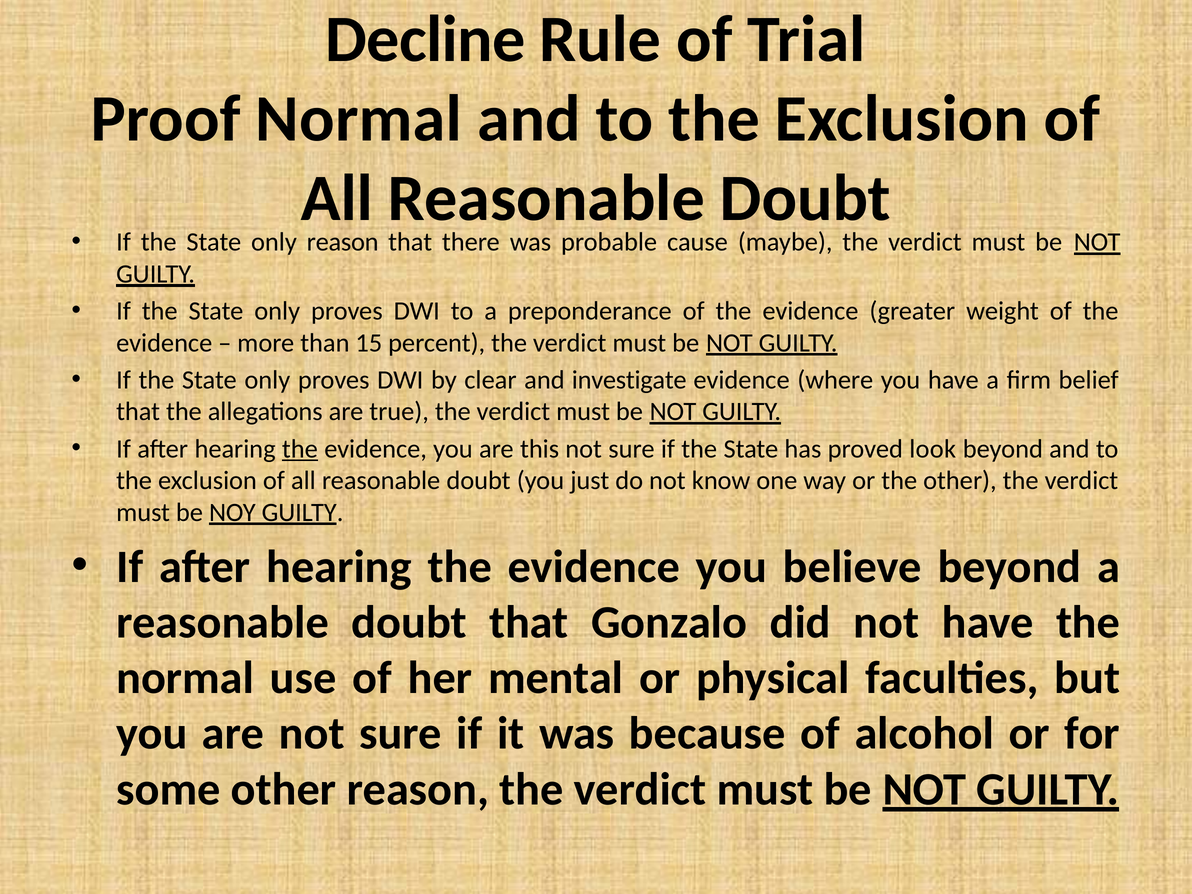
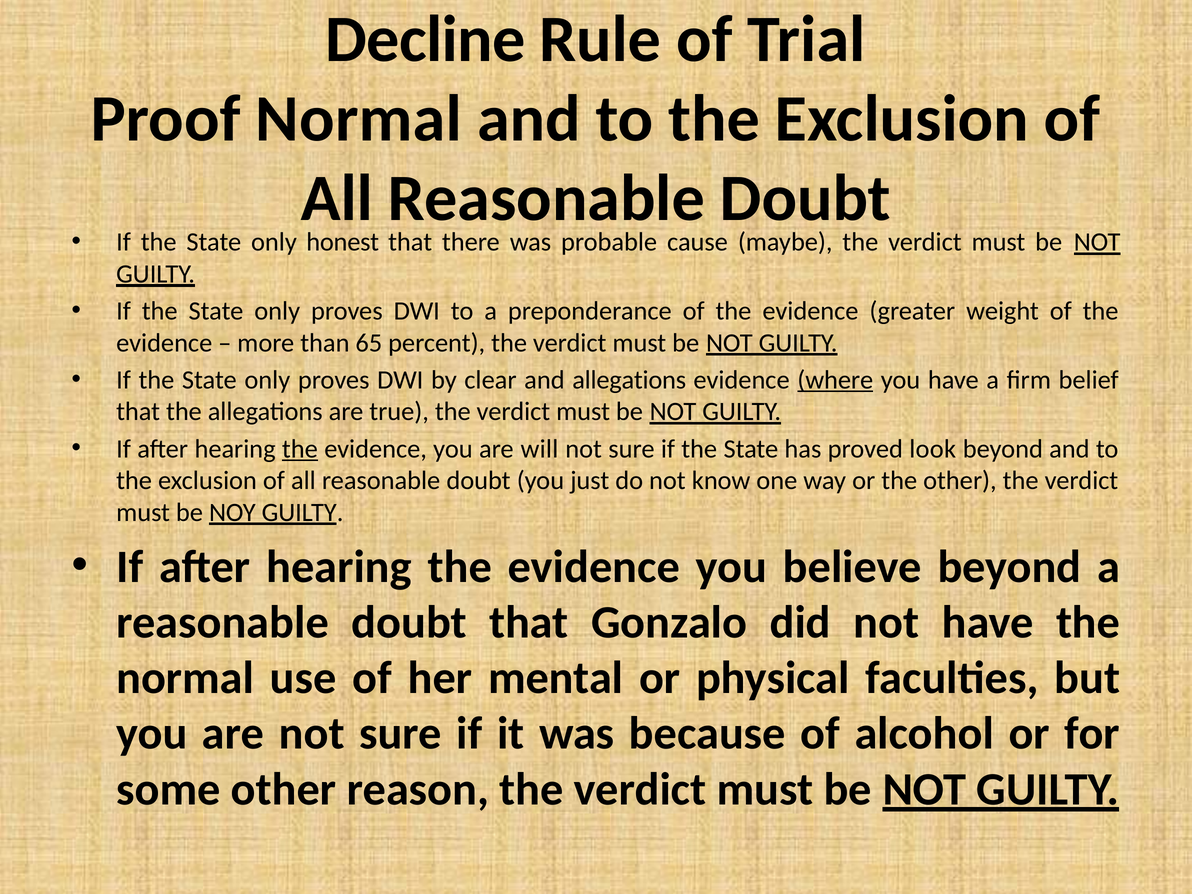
only reason: reason -> honest
15: 15 -> 65
and investigate: investigate -> allegations
where underline: none -> present
this: this -> will
